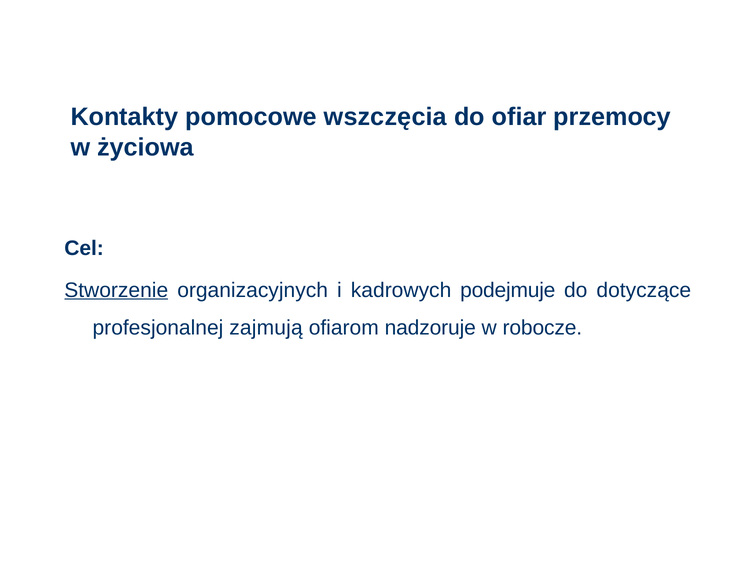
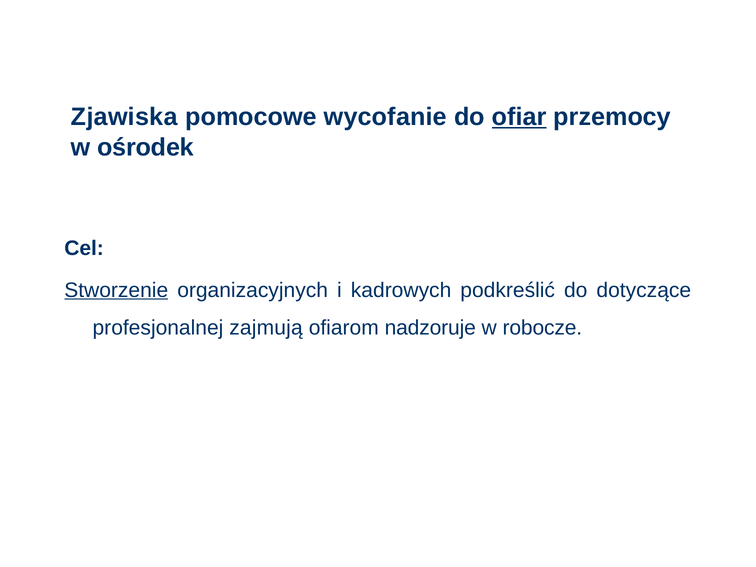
Kontakty: Kontakty -> Zjawiska
wszczęcia: wszczęcia -> wycofanie
ofiar underline: none -> present
życiowa: życiowa -> ośrodek
podejmuje: podejmuje -> podkreślić
